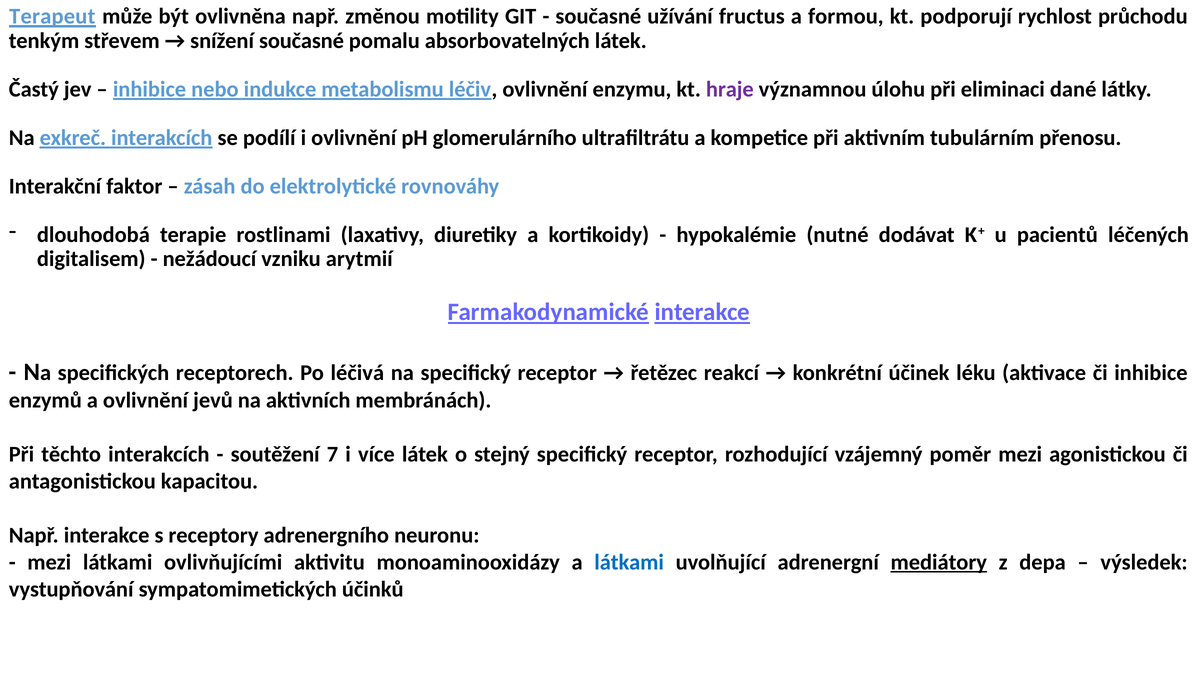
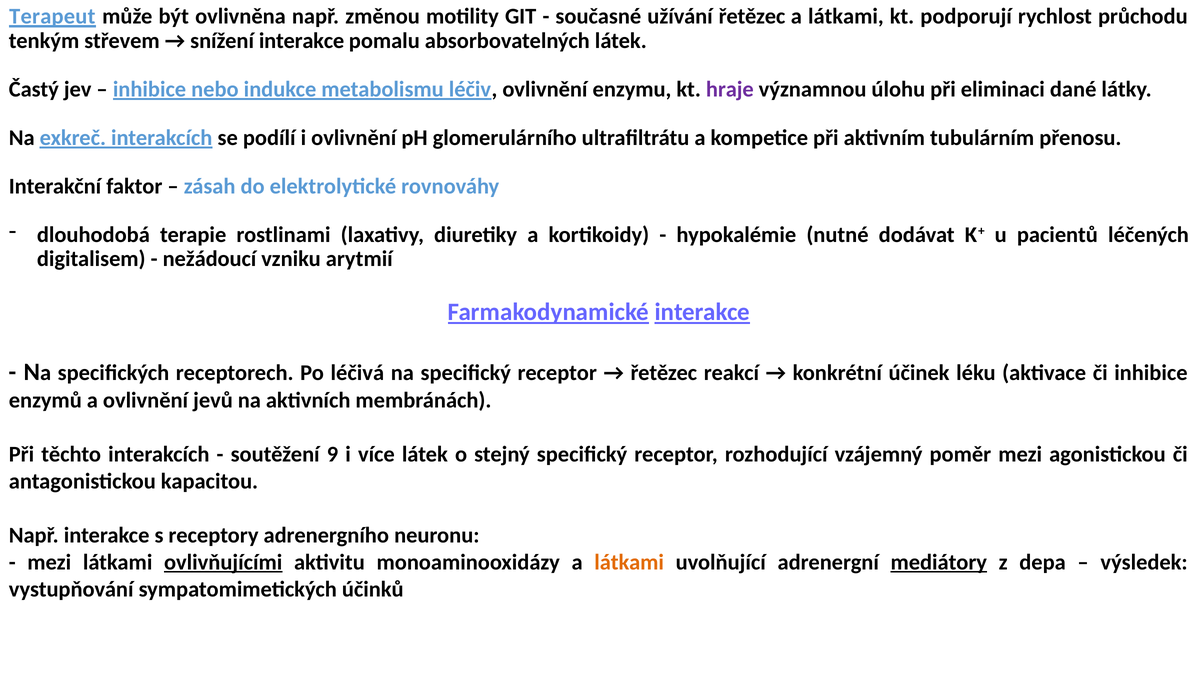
užívání fructus: fructus -> řetězec
formou at (846, 16): formou -> látkami
snížení současné: současné -> interakce
7: 7 -> 9
ovlivňujícími underline: none -> present
látkami at (629, 562) colour: blue -> orange
